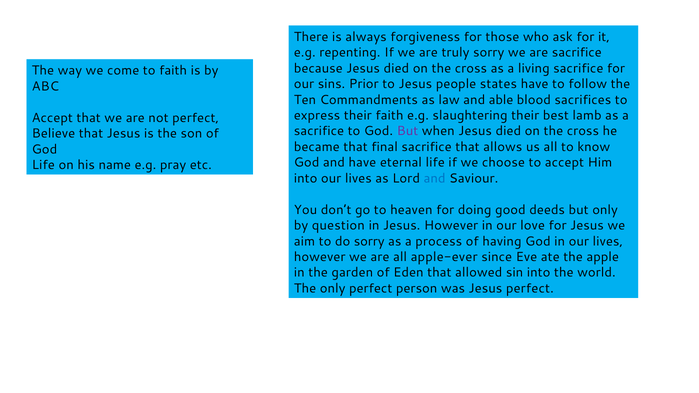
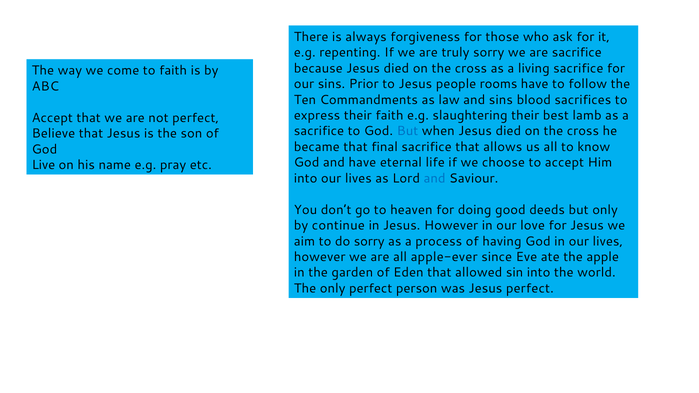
states: states -> rooms
and able: able -> sins
But at (407, 131) colour: purple -> blue
Life at (43, 165): Life -> Live
question: question -> continue
